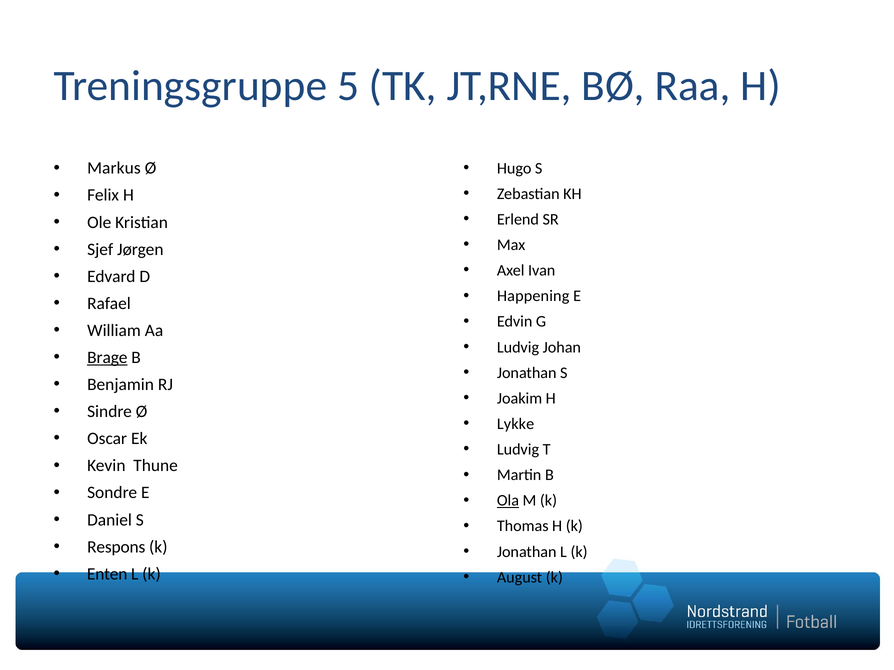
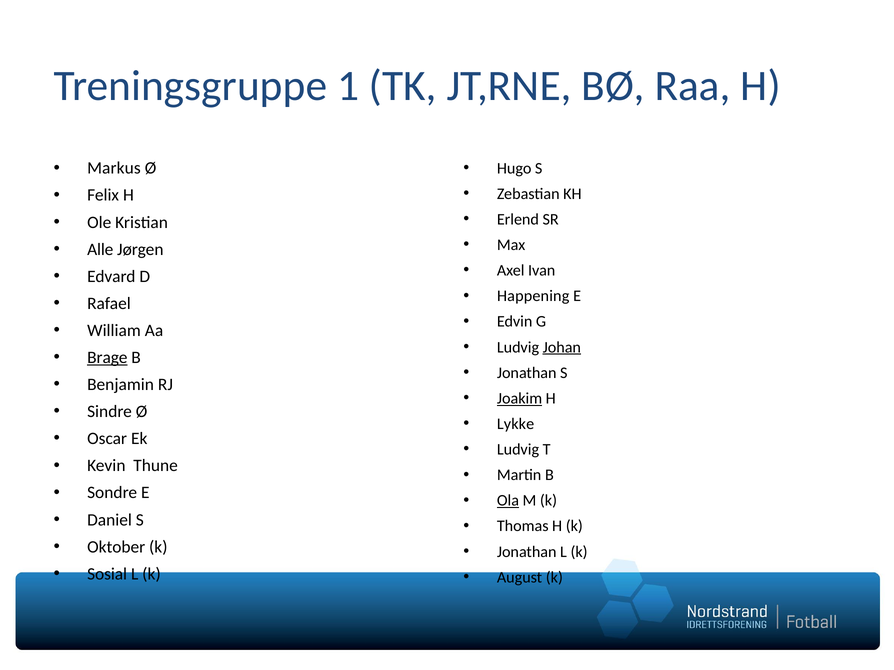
5: 5 -> 1
Sjef: Sjef -> Alle
Johan underline: none -> present
Joakim underline: none -> present
Respons: Respons -> Oktober
Enten: Enten -> Sosial
